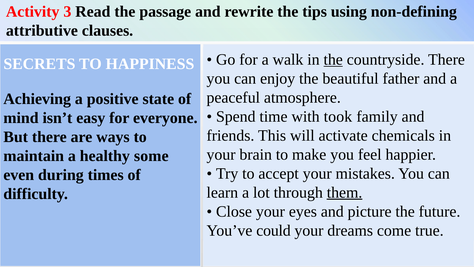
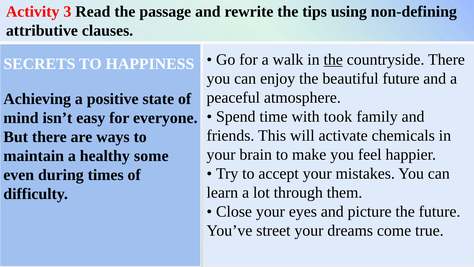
beautiful father: father -> future
them underline: present -> none
could: could -> street
